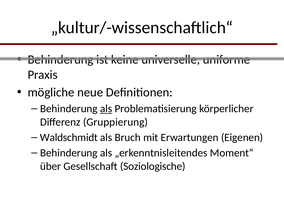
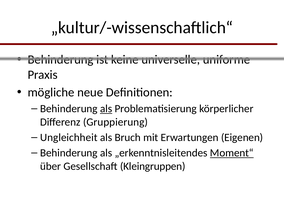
Waldschmidt: Waldschmidt -> Ungleichheit
Moment“ underline: none -> present
Soziologische: Soziologische -> Kleingruppen
